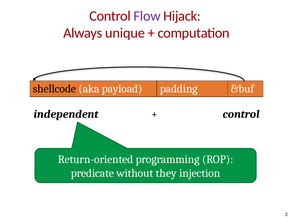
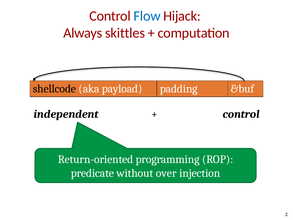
Flow colour: purple -> blue
unique: unique -> skittles
they: they -> over
